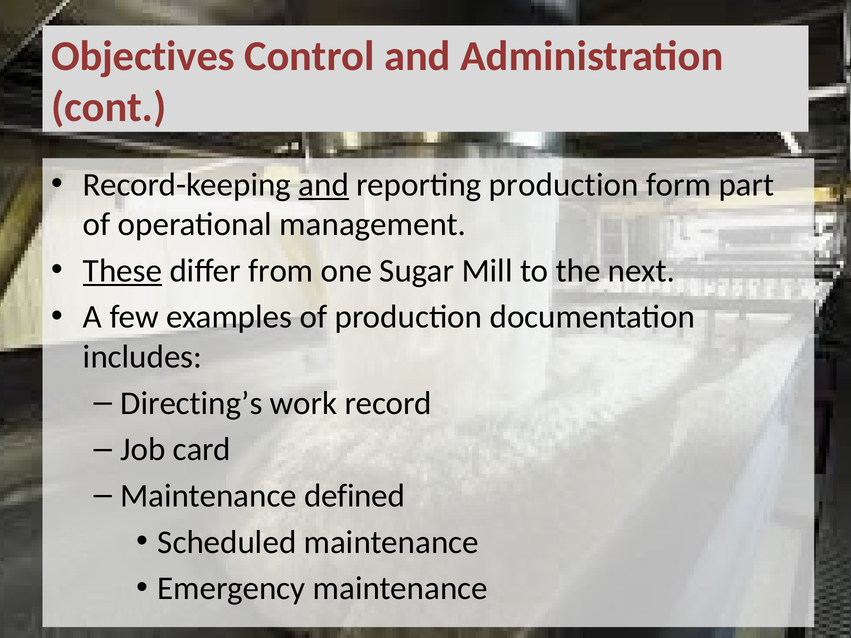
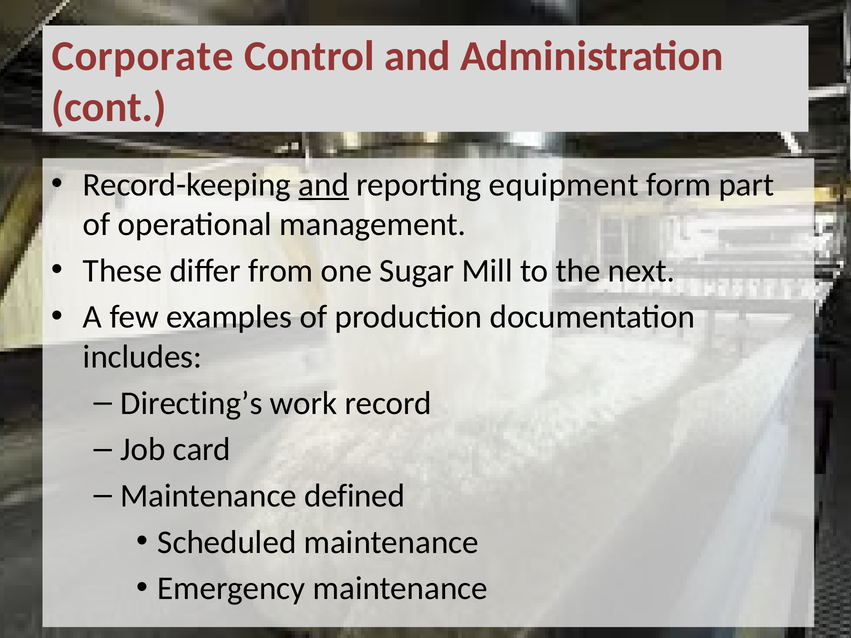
Objectives: Objectives -> Corporate
reporting production: production -> equipment
These underline: present -> none
